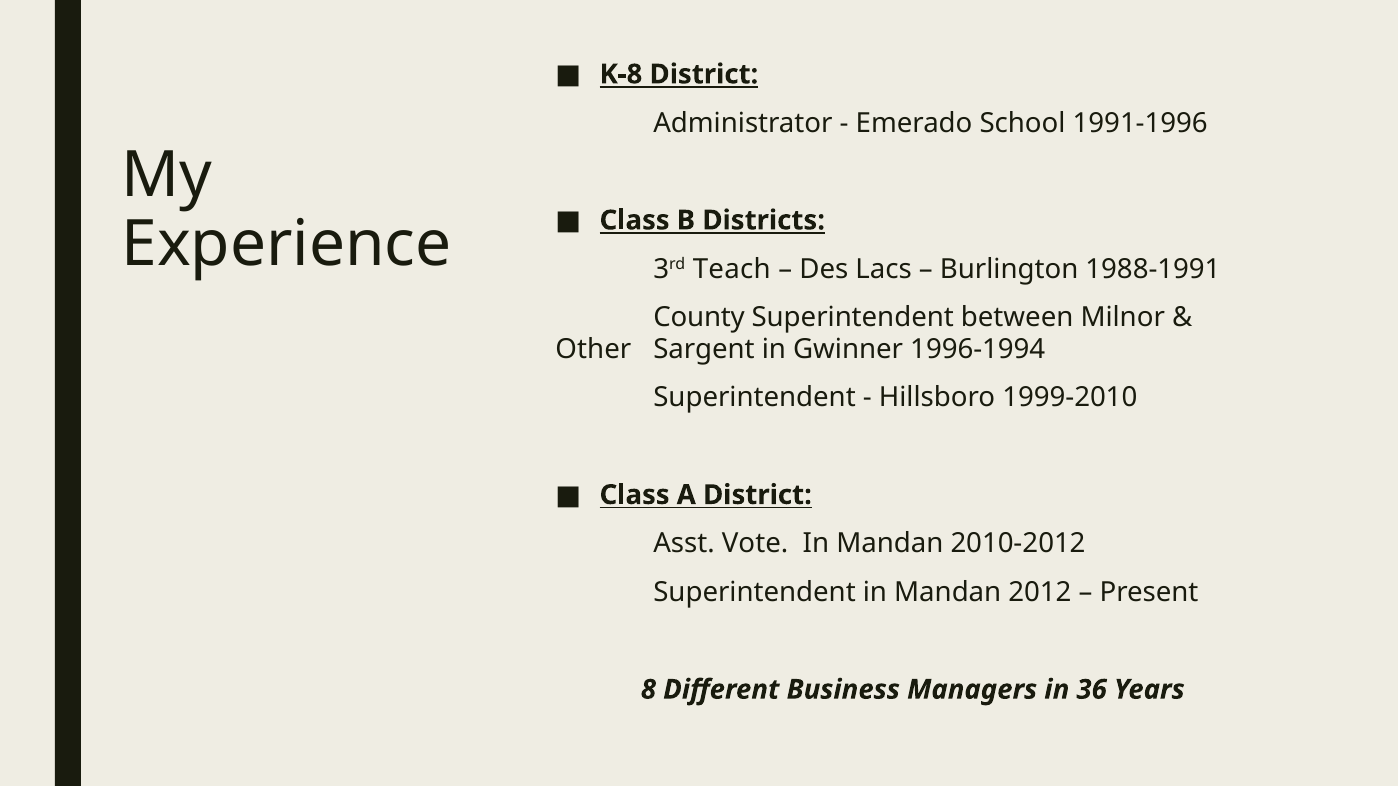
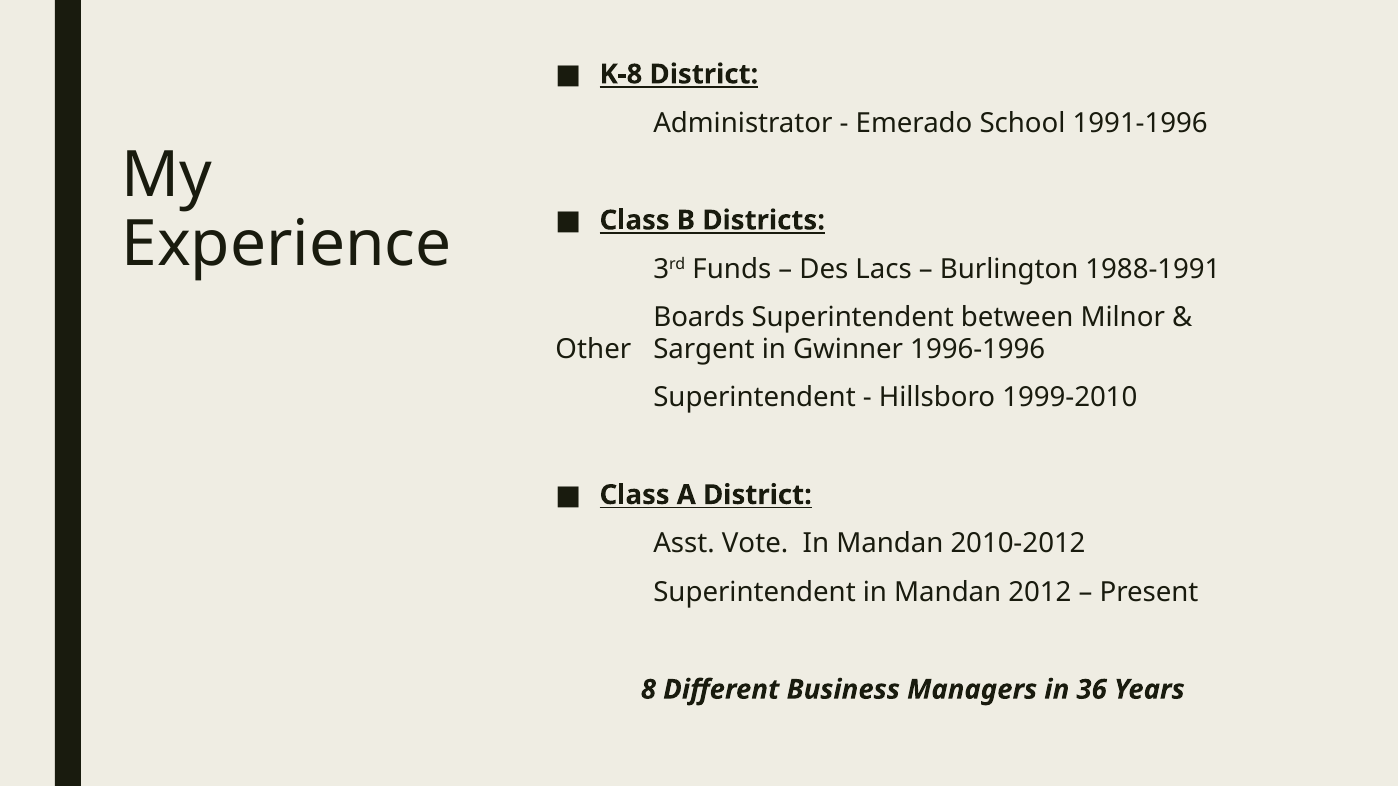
Teach: Teach -> Funds
County: County -> Boards
1996-1994: 1996-1994 -> 1996-1996
